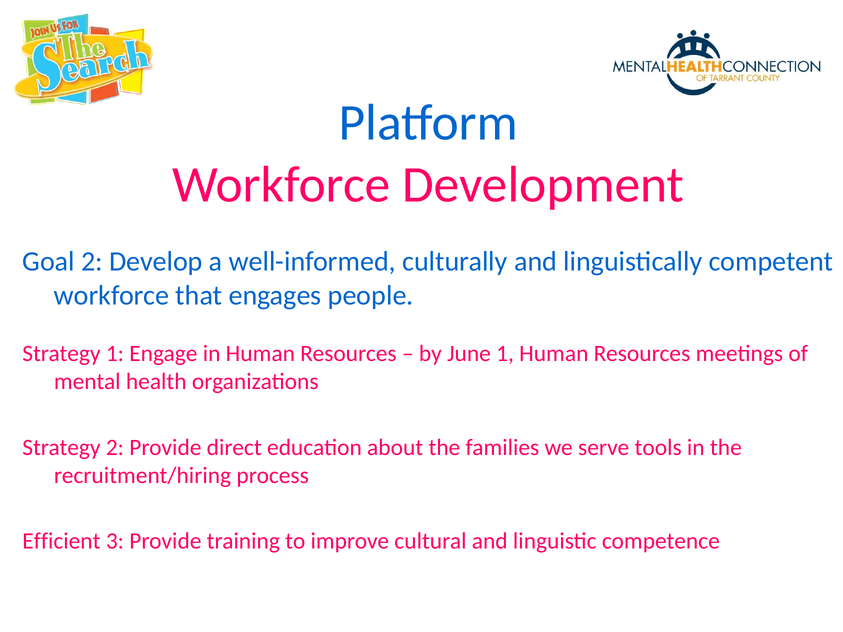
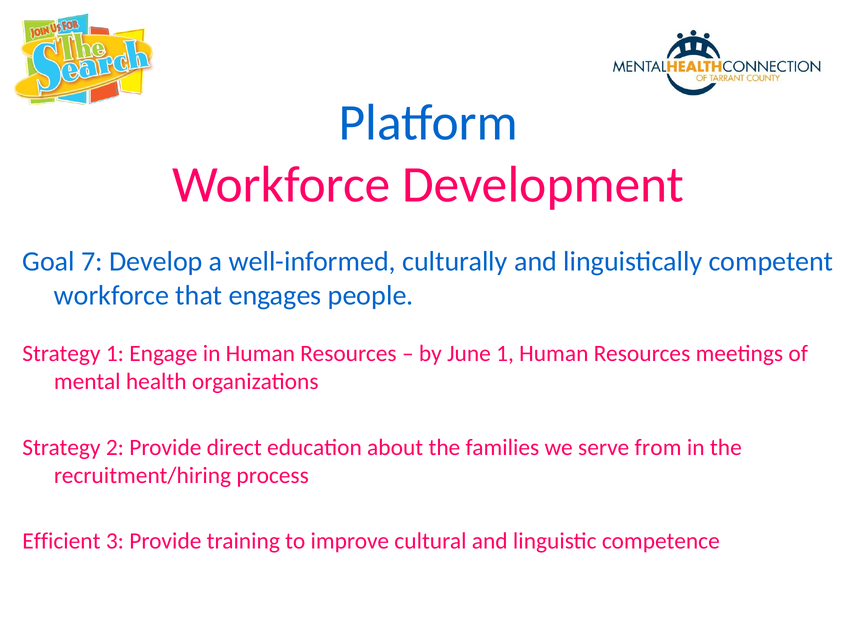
Goal 2: 2 -> 7
tools: tools -> from
